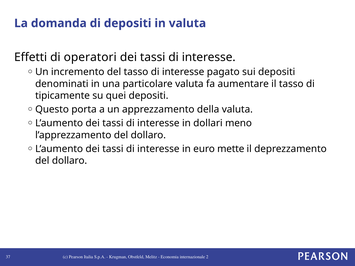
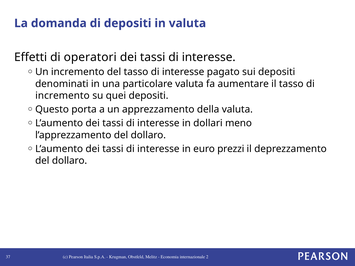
tipicamente at (63, 96): tipicamente -> incremento
mette: mette -> prezzi
